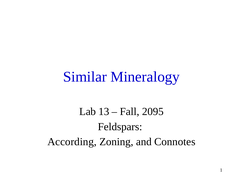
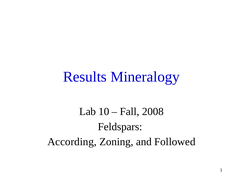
Similar: Similar -> Results
13: 13 -> 10
2095: 2095 -> 2008
Connotes: Connotes -> Followed
